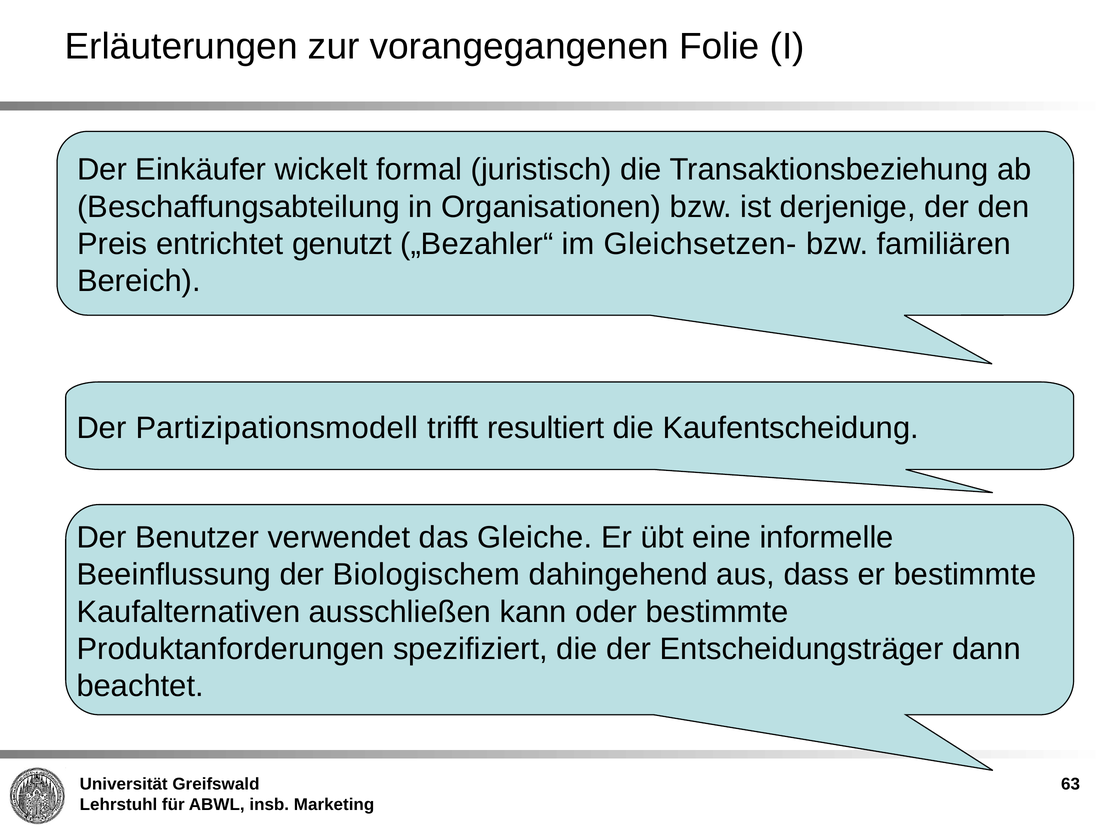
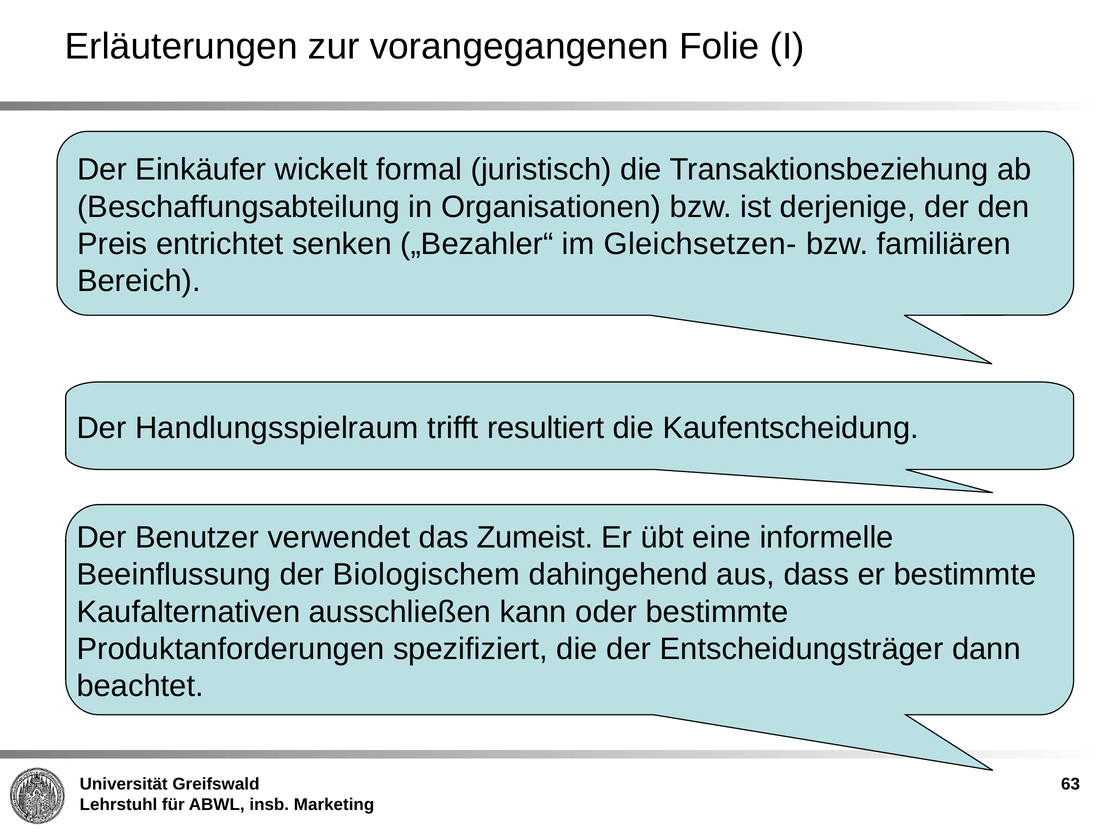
genutzt: genutzt -> senken
Partizipationsmodell: Partizipationsmodell -> Handlungsspielraum
Gleiche: Gleiche -> Zumeist
